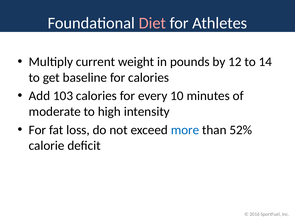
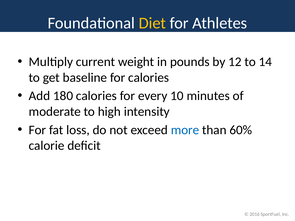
Diet colour: pink -> yellow
103: 103 -> 180
52%: 52% -> 60%
